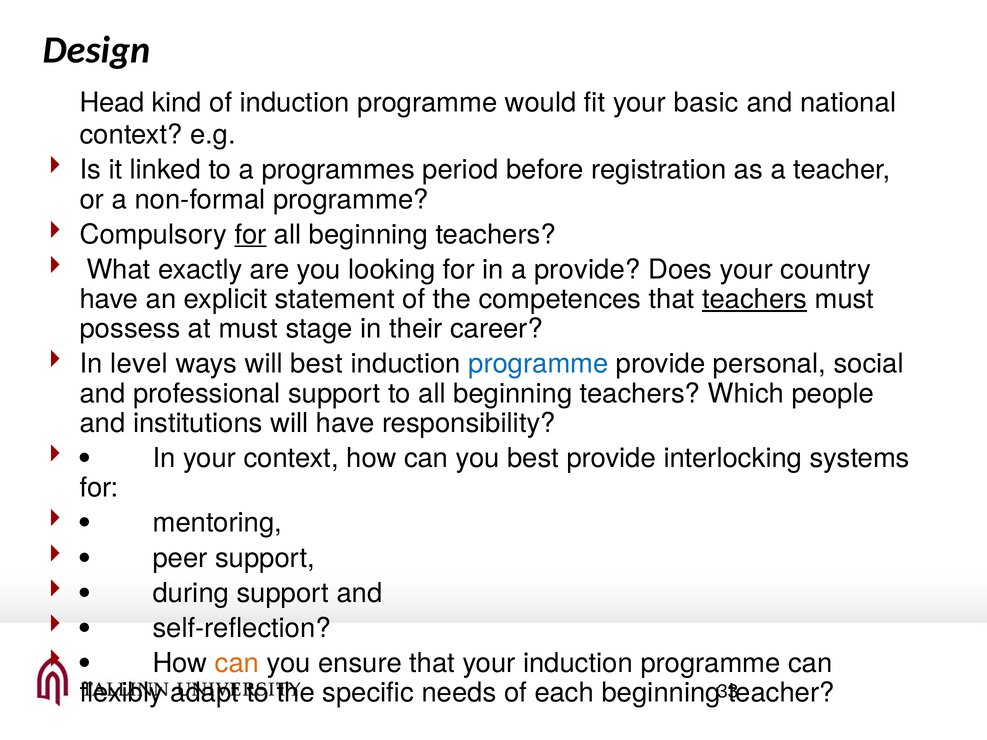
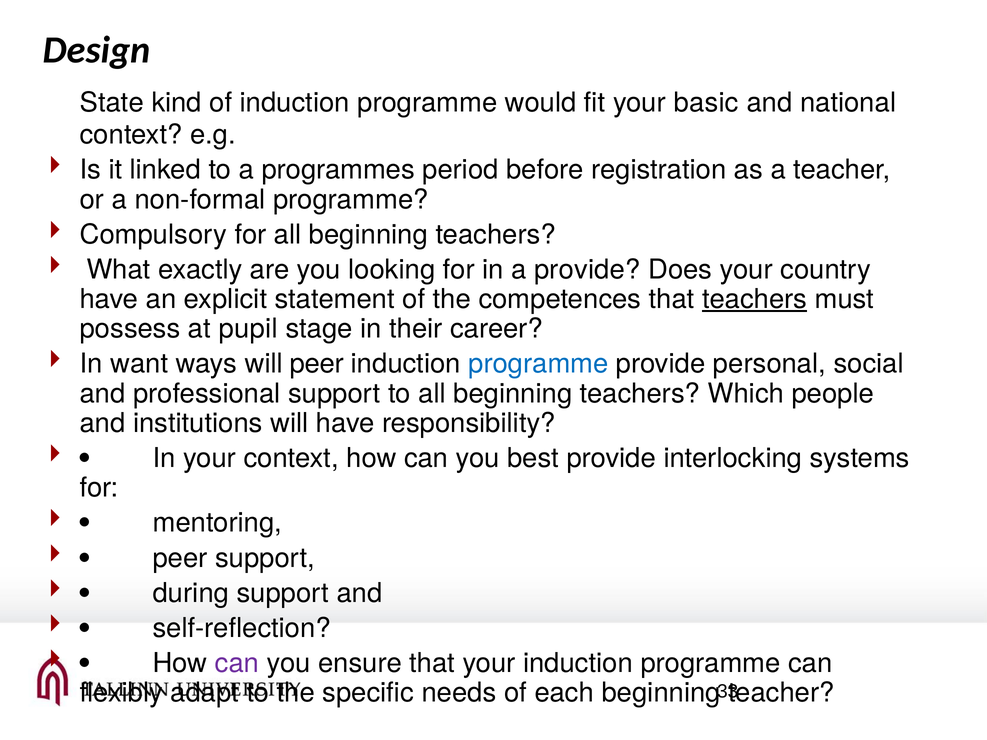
Head: Head -> State
for at (250, 235) underline: present -> none
at must: must -> pupil
level: level -> want
will best: best -> peer
can at (237, 663) colour: orange -> purple
